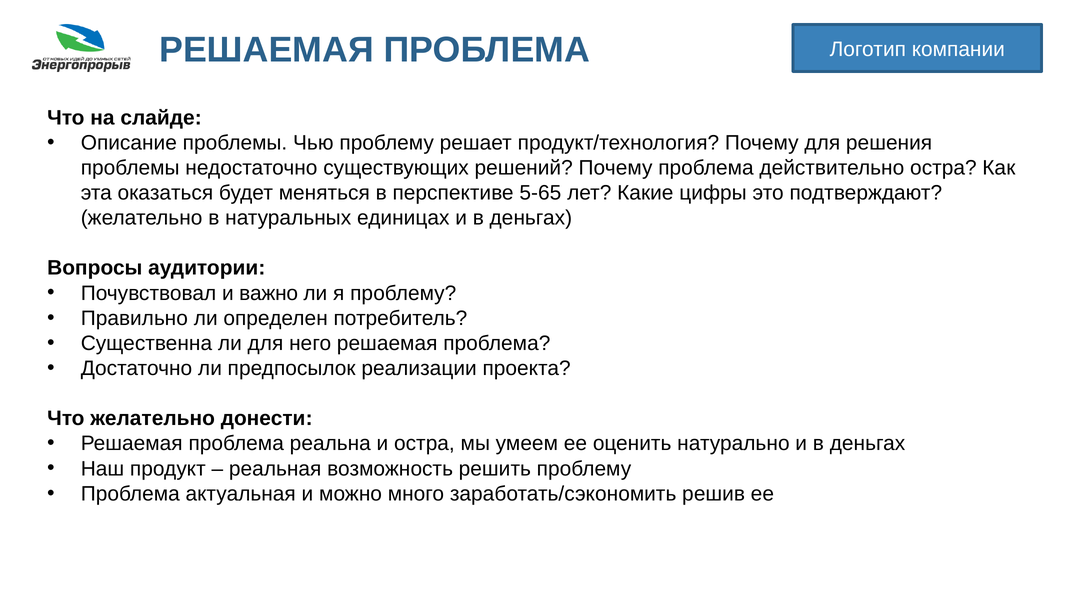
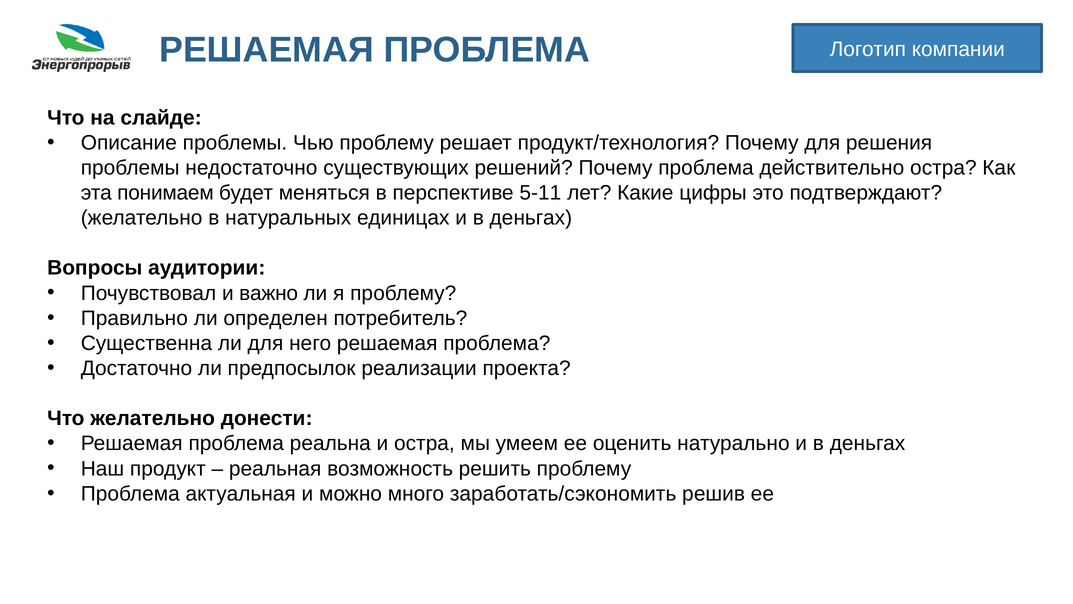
оказаться: оказаться -> понимаем
5-65: 5-65 -> 5-11
